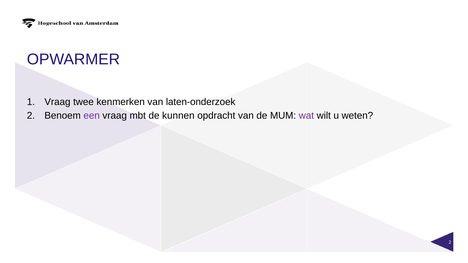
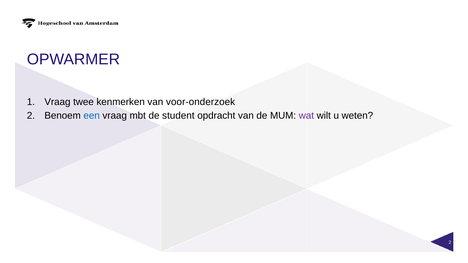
laten-onderzoek: laten-onderzoek -> voor-onderzoek
een colour: purple -> blue
kunnen: kunnen -> student
